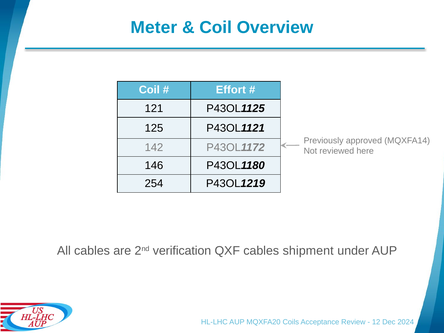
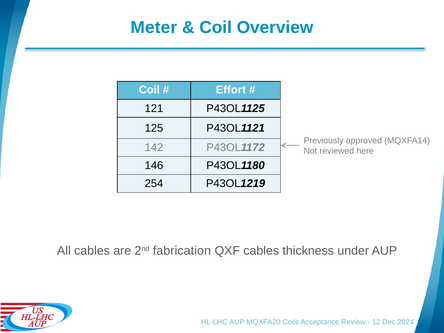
verification: verification -> fabrication
shipment: shipment -> thickness
